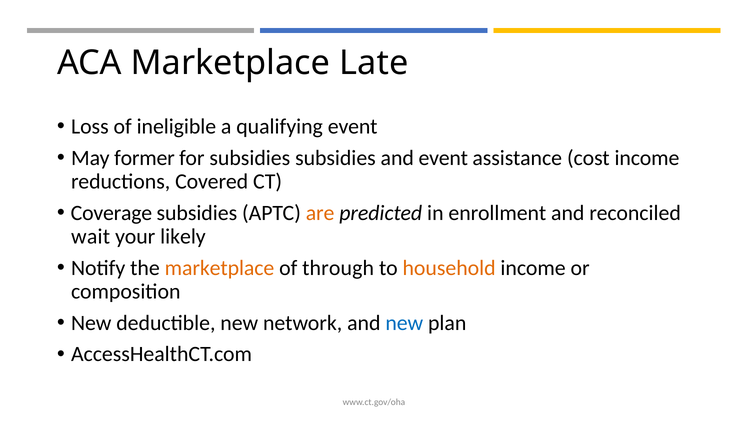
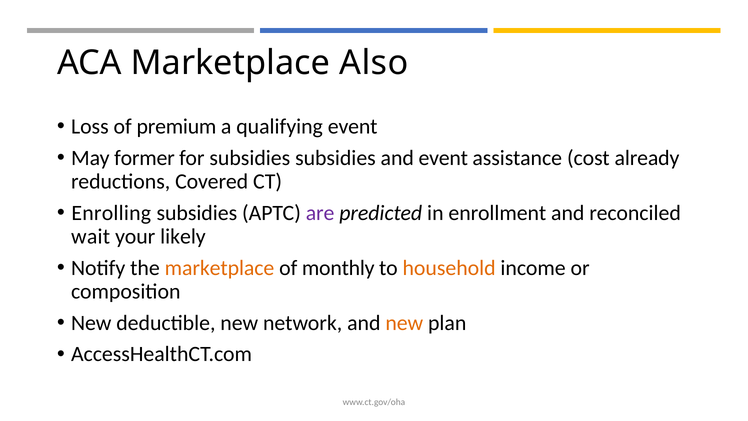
Late: Late -> Also
ineligible: ineligible -> premium
cost income: income -> already
Coverage: Coverage -> Enrolling
are colour: orange -> purple
through: through -> monthly
new at (404, 323) colour: blue -> orange
